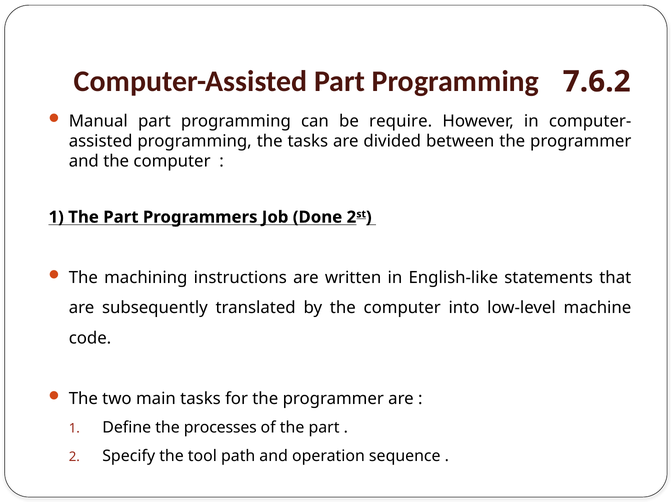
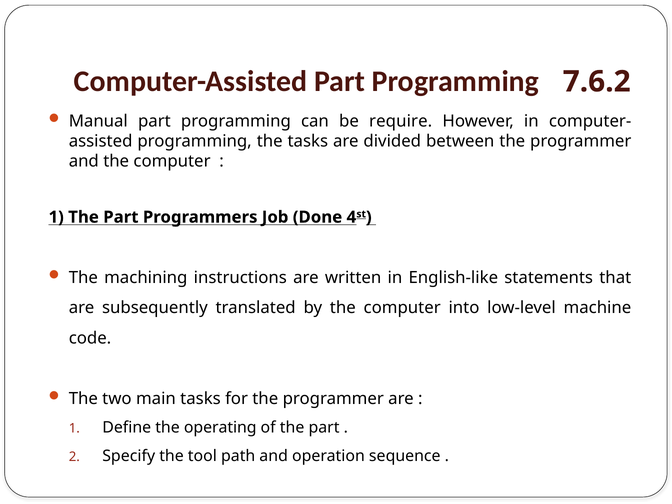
Done 2: 2 -> 4
processes: processes -> operating
